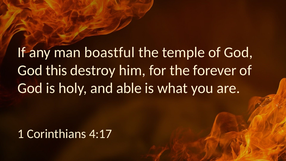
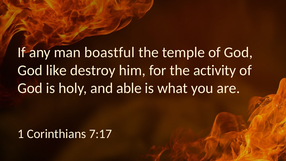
this: this -> like
forever: forever -> activity
4:17: 4:17 -> 7:17
